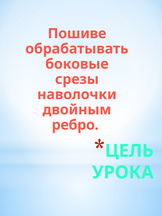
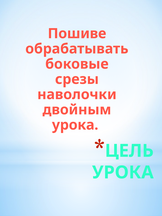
ребро at (75, 125): ребро -> урока
